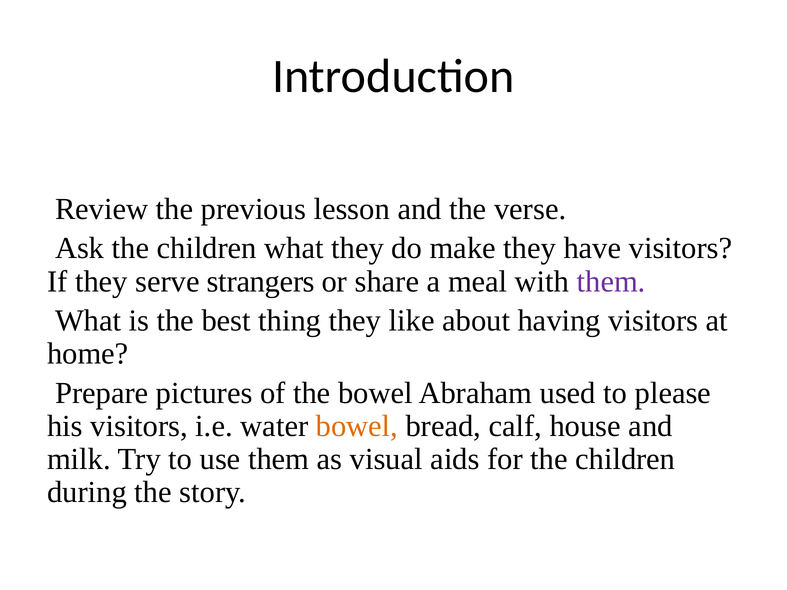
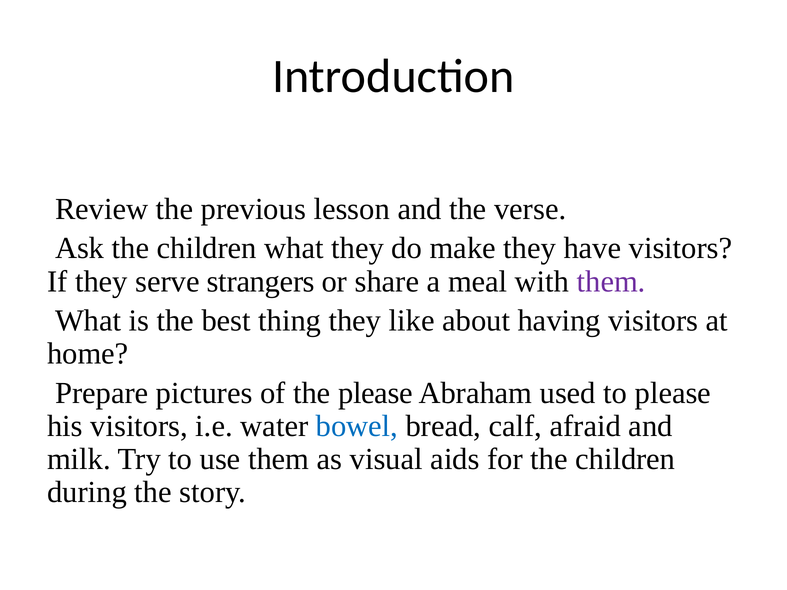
the bowel: bowel -> please
bowel at (357, 426) colour: orange -> blue
house: house -> afraid
